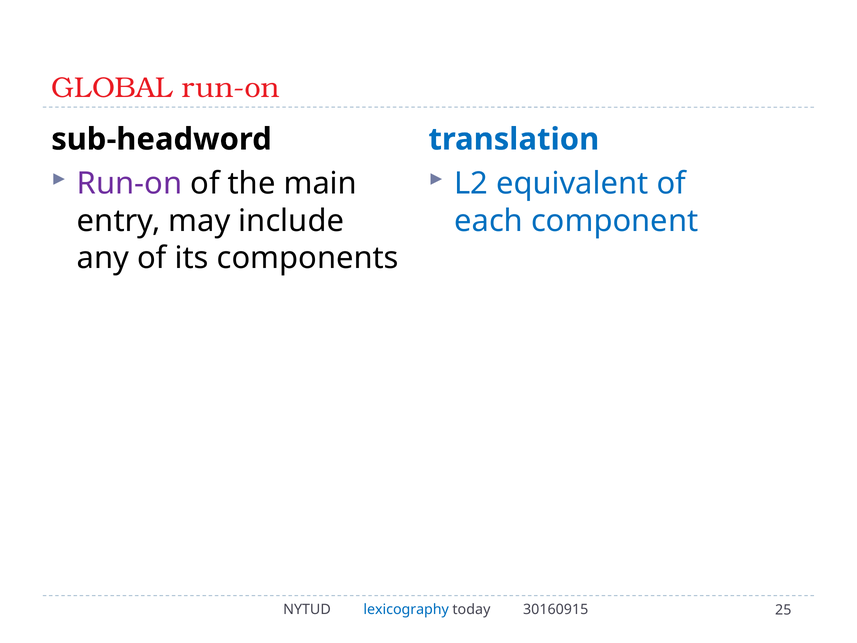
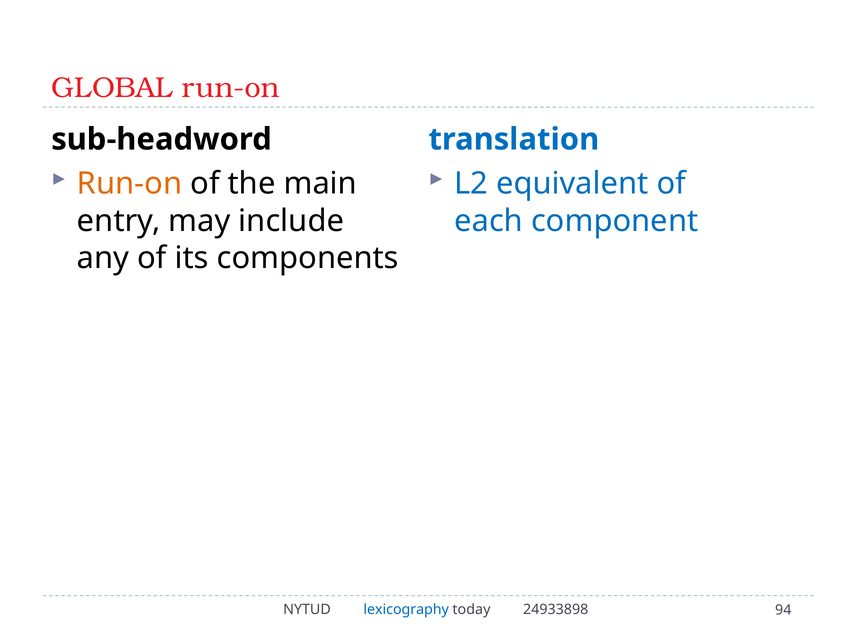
Run-on at (130, 184) colour: purple -> orange
25: 25 -> 94
30160915: 30160915 -> 24933898
